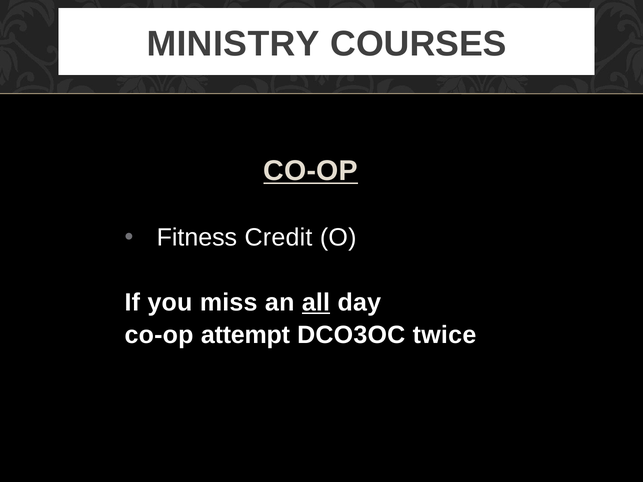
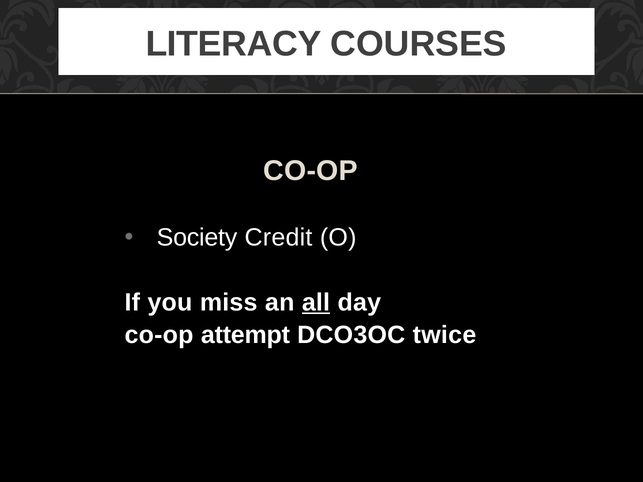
MINISTRY: MINISTRY -> LITERACY
CO-OP at (311, 171) underline: present -> none
Fitness: Fitness -> Society
